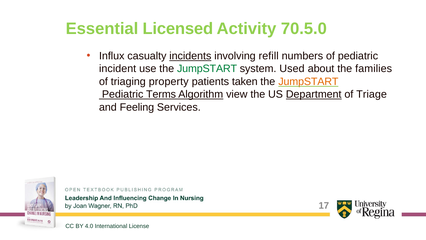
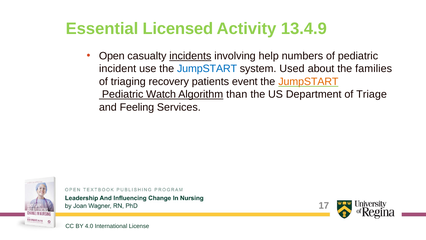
70.5.0: 70.5.0 -> 13.4.9
Influx: Influx -> Open
refill: refill -> help
JumpSTART at (207, 69) colour: green -> blue
property: property -> recovery
taken: taken -> event
Terms: Terms -> Watch
view: view -> than
Department underline: present -> none
